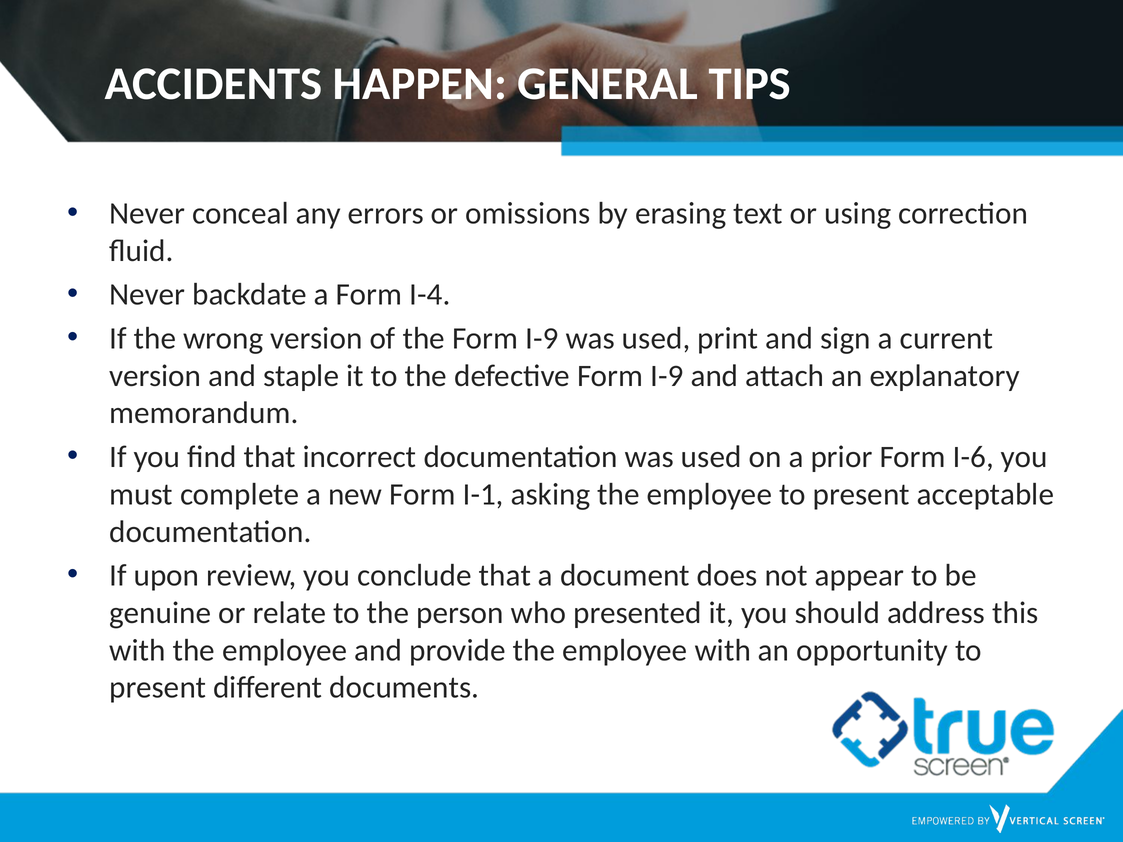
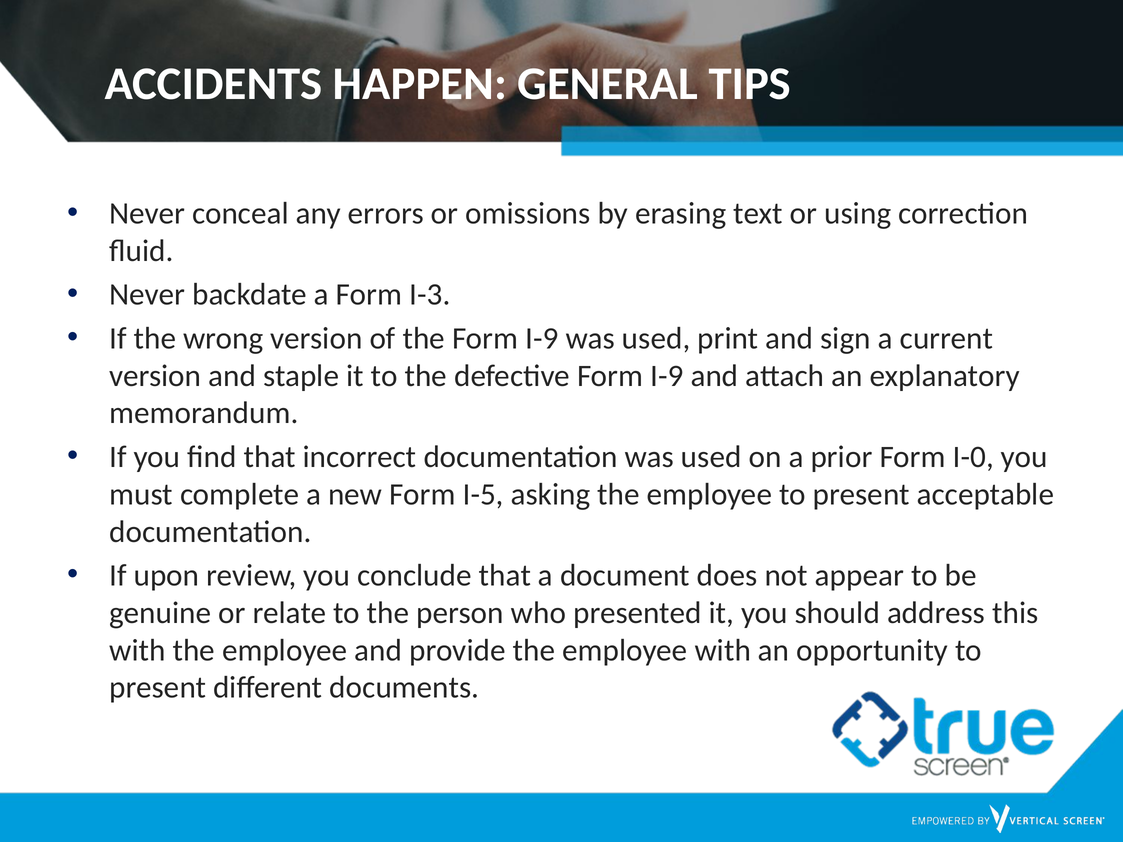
I-4: I-4 -> I-3
I-6: I-6 -> I-0
I-1: I-1 -> I-5
